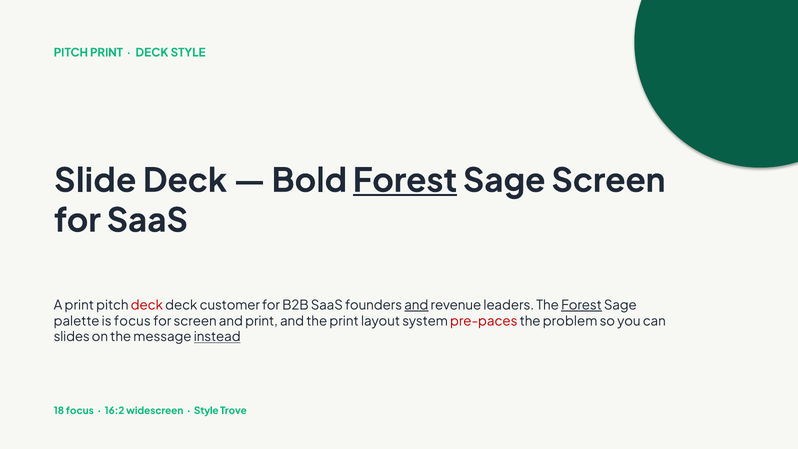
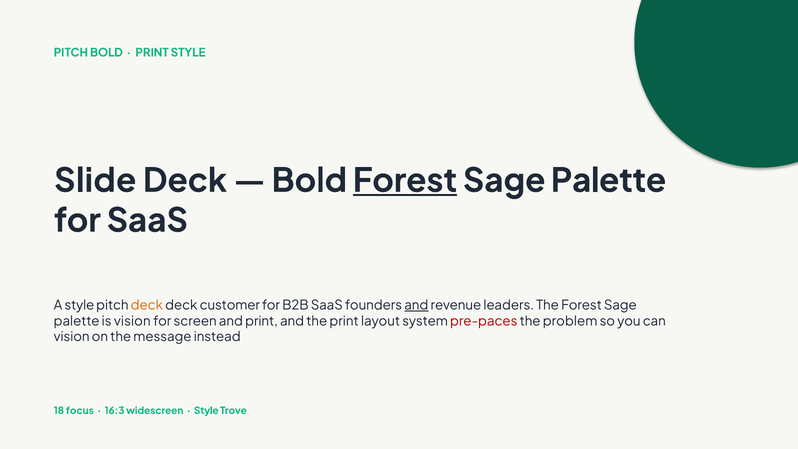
PITCH PRINT: PRINT -> BOLD
DECK at (152, 53): DECK -> PRINT
Screen at (608, 181): Screen -> Palette
A print: print -> style
deck at (147, 305) colour: red -> orange
Forest at (581, 305) underline: present -> none
is focus: focus -> vision
slides at (72, 337): slides -> vision
instead underline: present -> none
16:2: 16:2 -> 16:3
